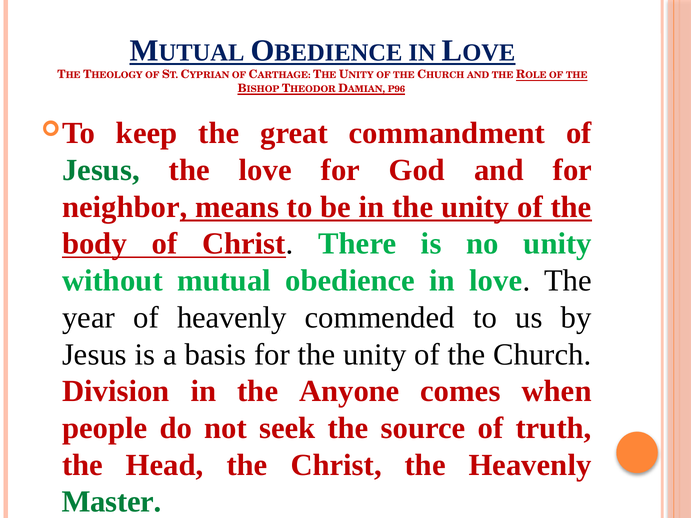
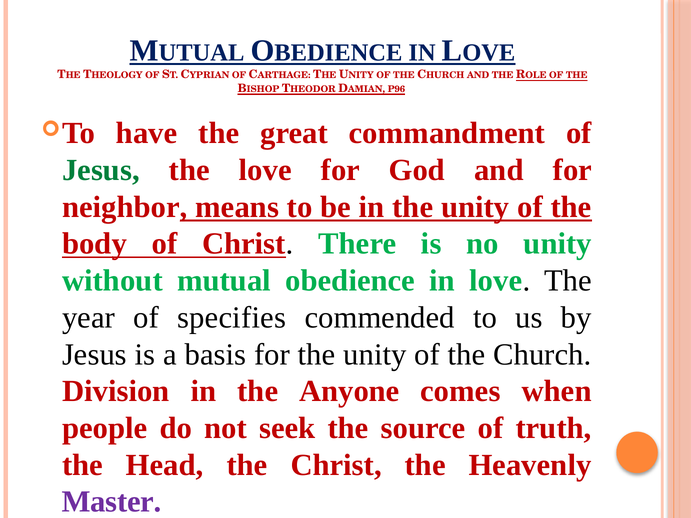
keep: keep -> have
of heavenly: heavenly -> specifies
Master colour: green -> purple
